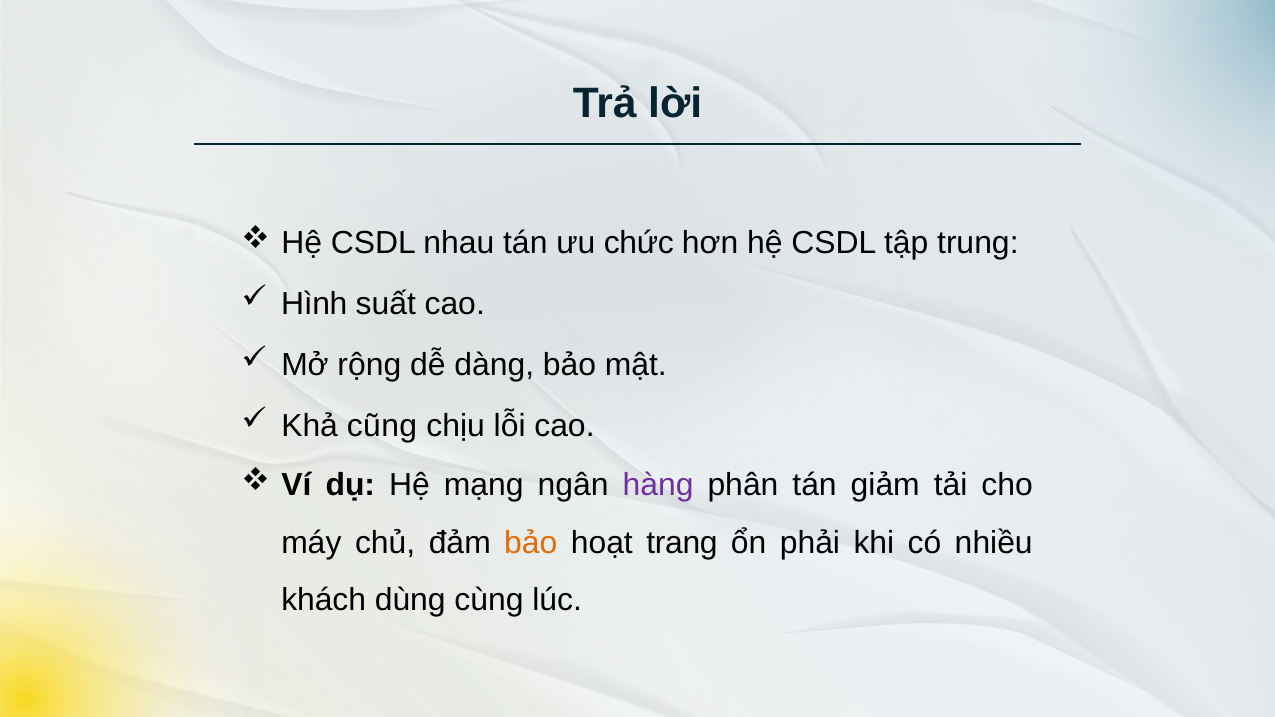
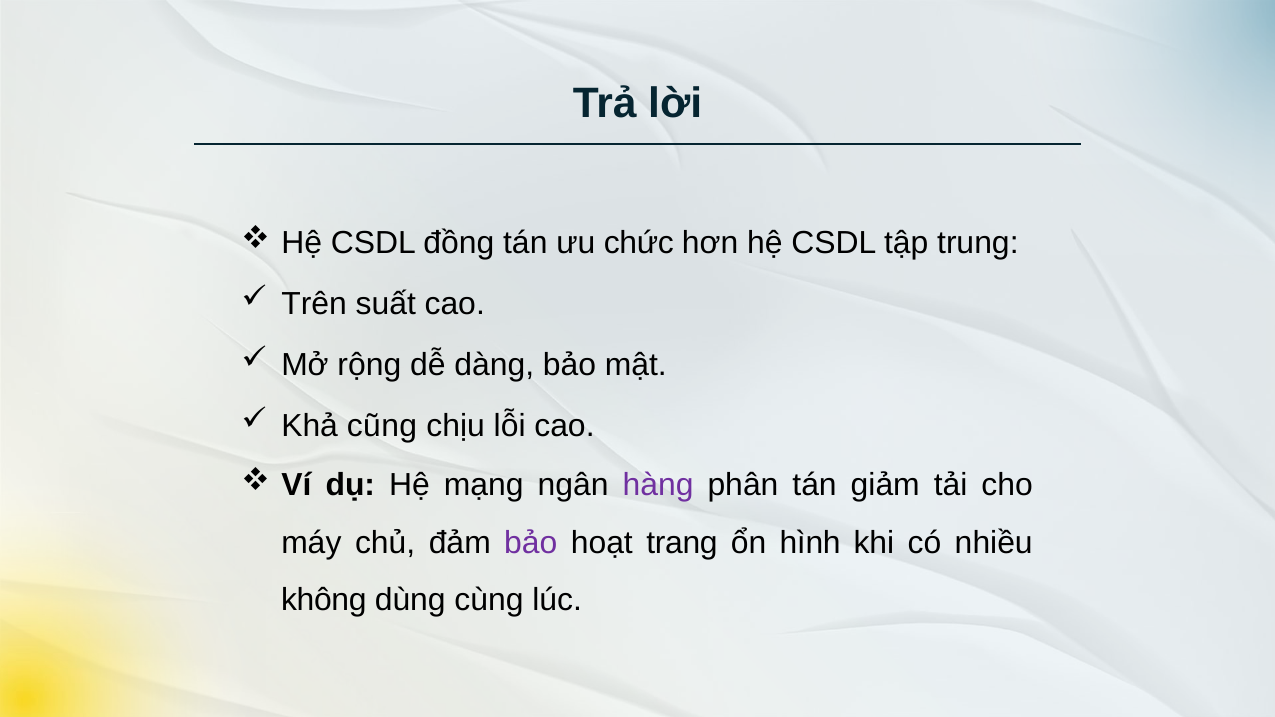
nhau: nhau -> đồng
Hình: Hình -> Trên
bảo at (531, 543) colour: orange -> purple
phải: phải -> hình
khách: khách -> không
